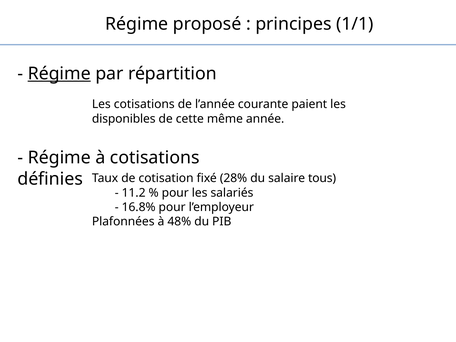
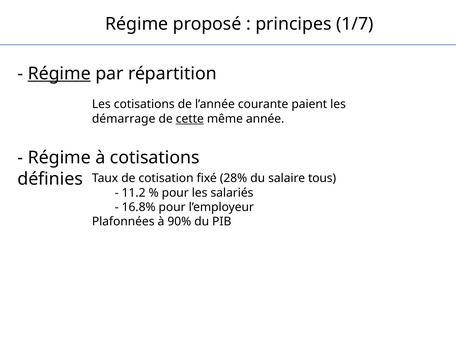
1/1: 1/1 -> 1/7
disponibles: disponibles -> démarrage
cette underline: none -> present
48%: 48% -> 90%
